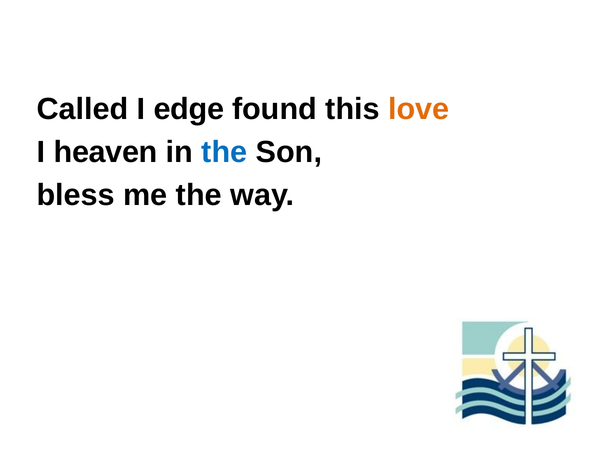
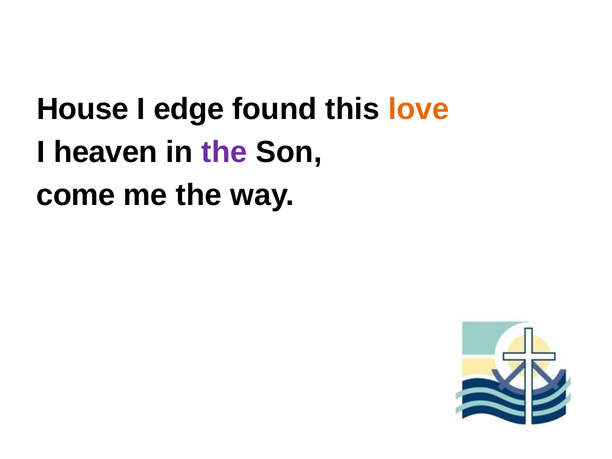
Called: Called -> House
the at (224, 152) colour: blue -> purple
bless: bless -> come
